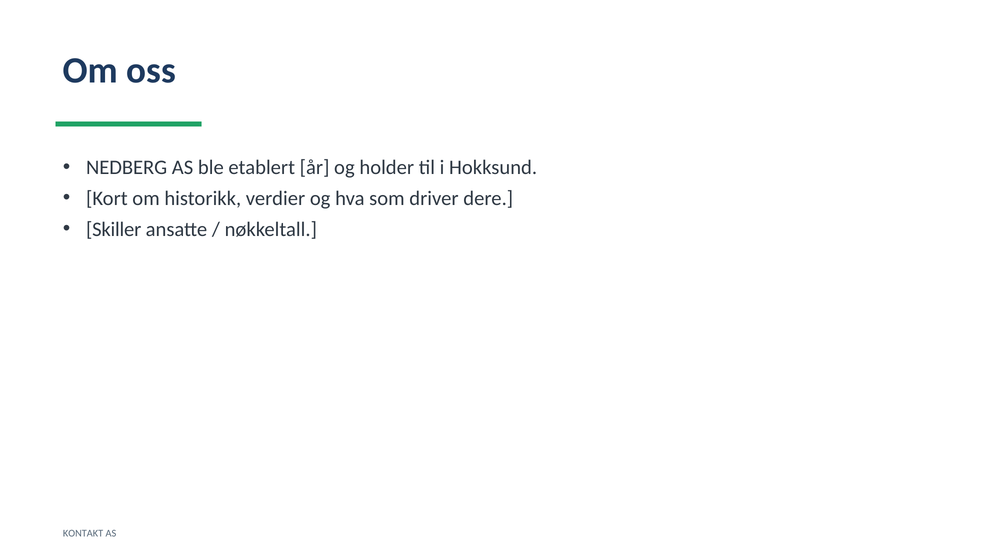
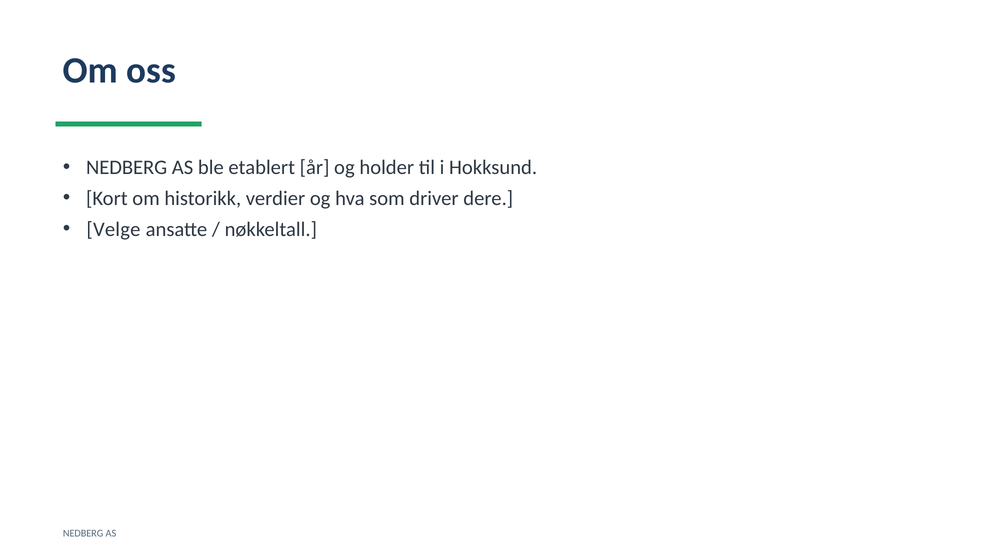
Skiller: Skiller -> Velge
KONTAKT at (83, 534): KONTAKT -> NEDBERG
